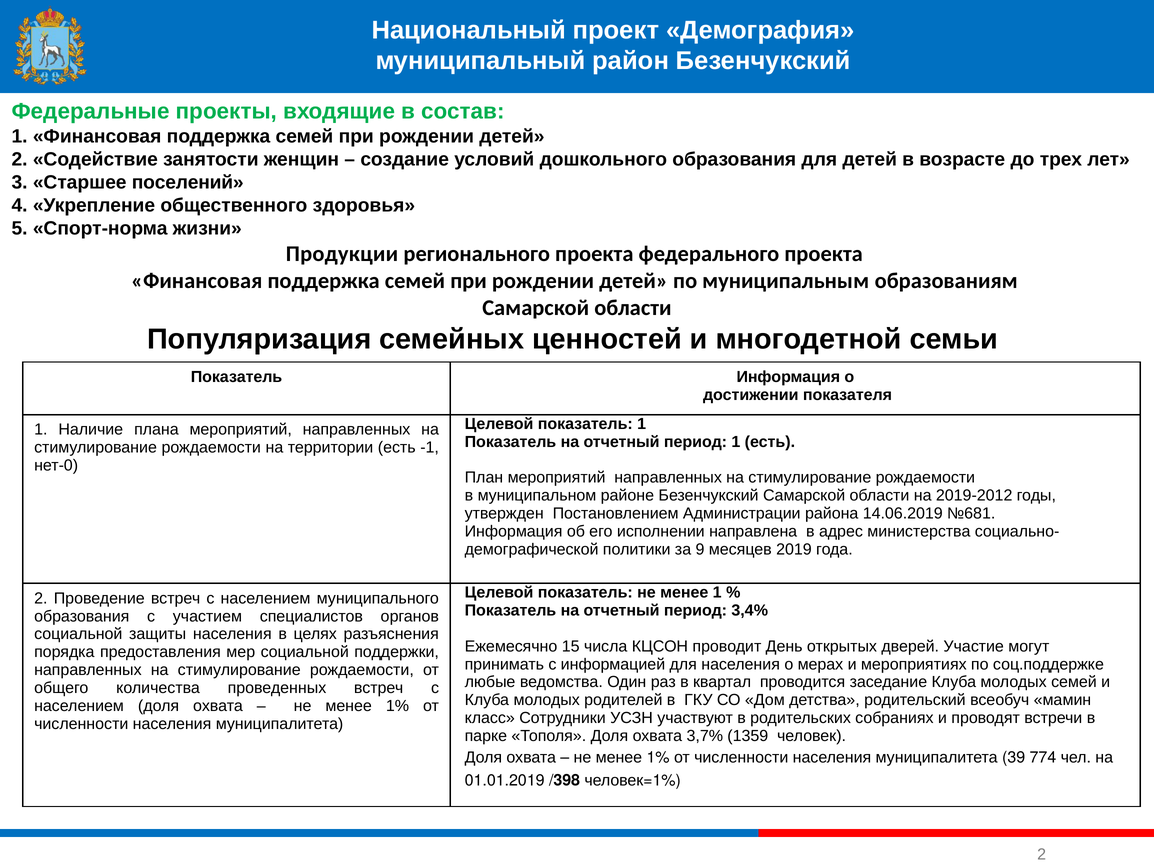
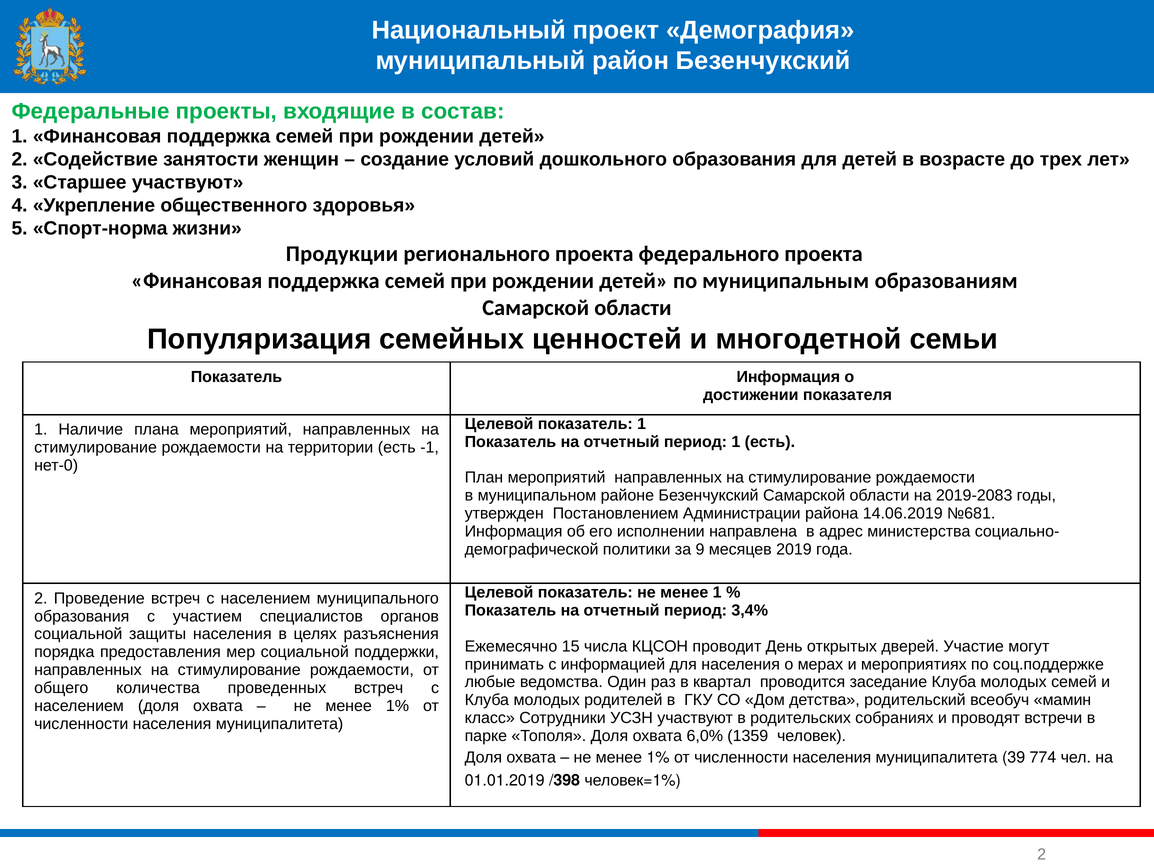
Старшее поселений: поселений -> участвуют
2019-2012: 2019-2012 -> 2019-2083
3,7%: 3,7% -> 6,0%
